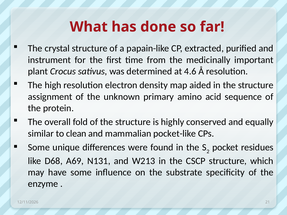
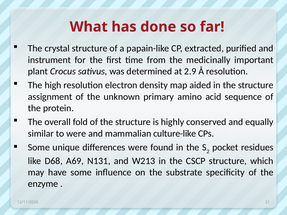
4.6: 4.6 -> 2.9
to clean: clean -> were
pocket-like: pocket-like -> culture-like
